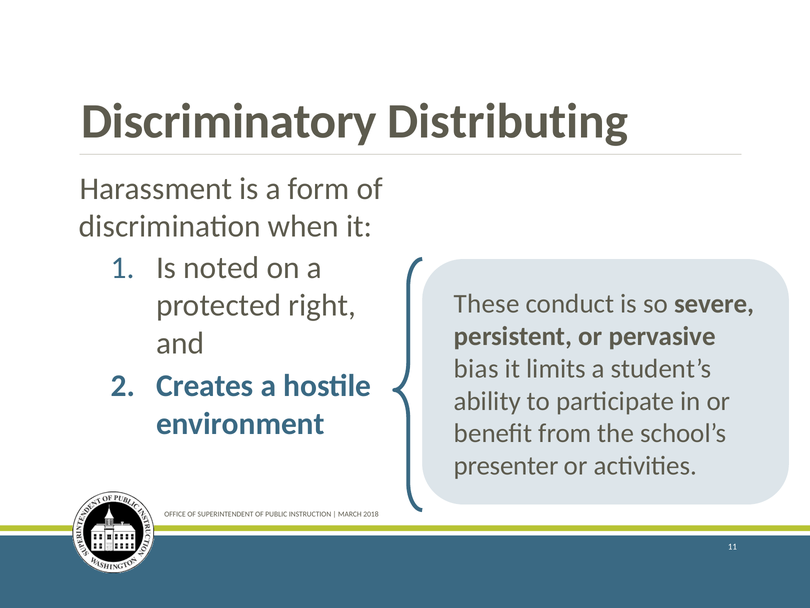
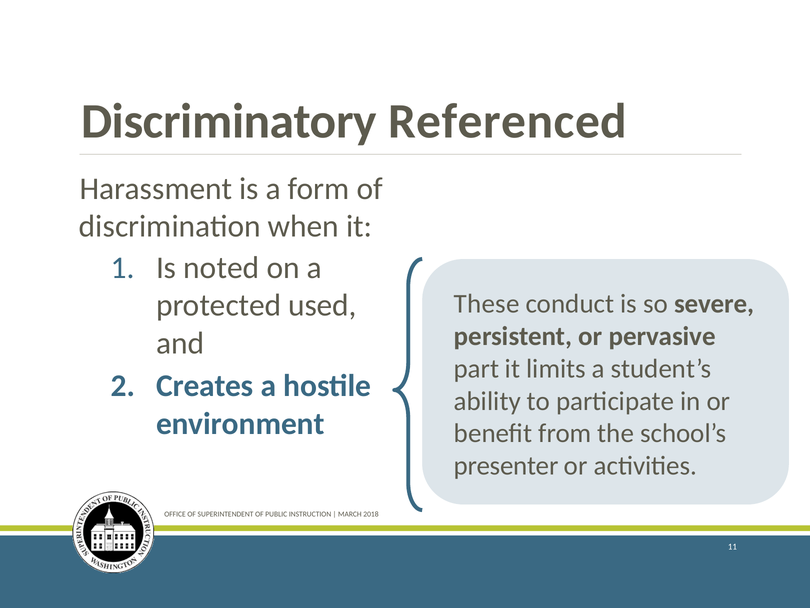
Distributing: Distributing -> Referenced
right: right -> used
bias: bias -> part
